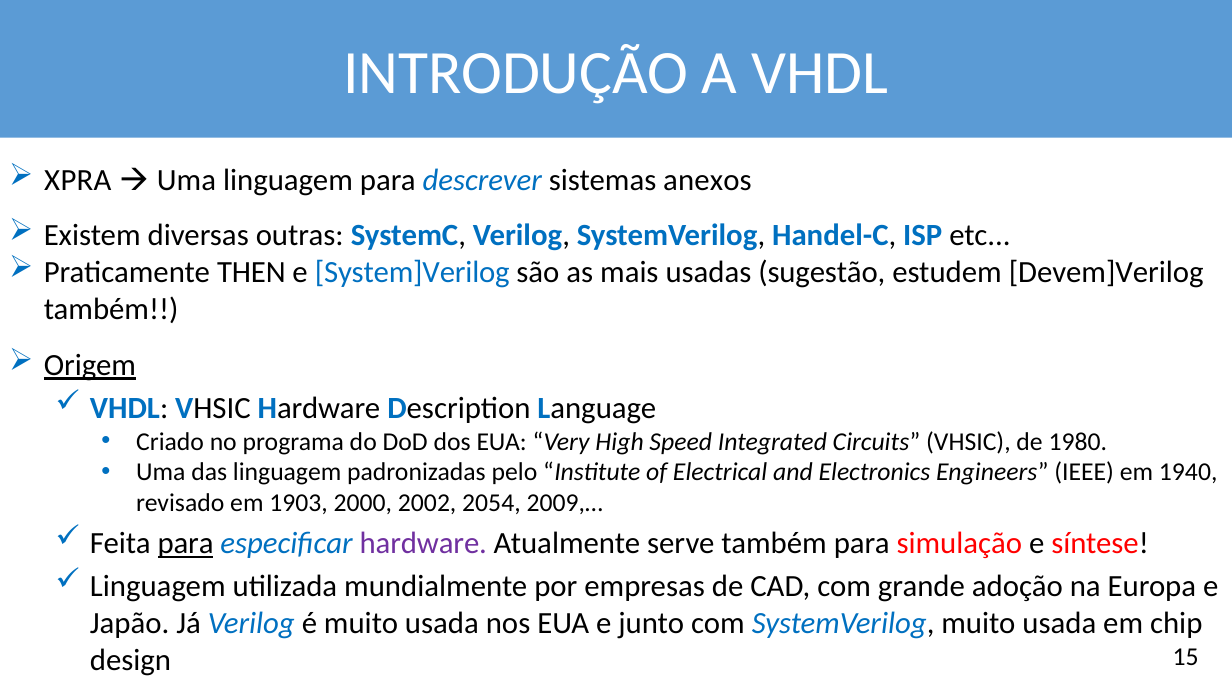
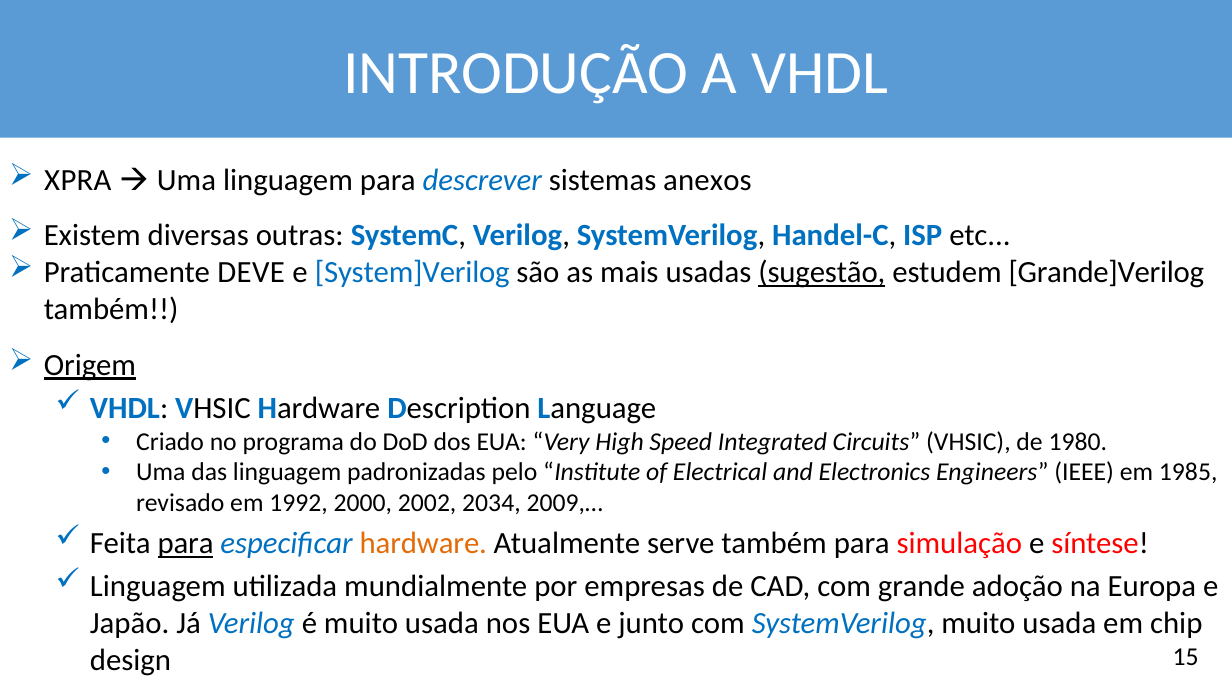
THEN: THEN -> DEVE
sugestão underline: none -> present
Devem]Verilog: Devem]Verilog -> Grande]Verilog
1940: 1940 -> 1985
1903: 1903 -> 1992
2054: 2054 -> 2034
hardware at (423, 544) colour: purple -> orange
